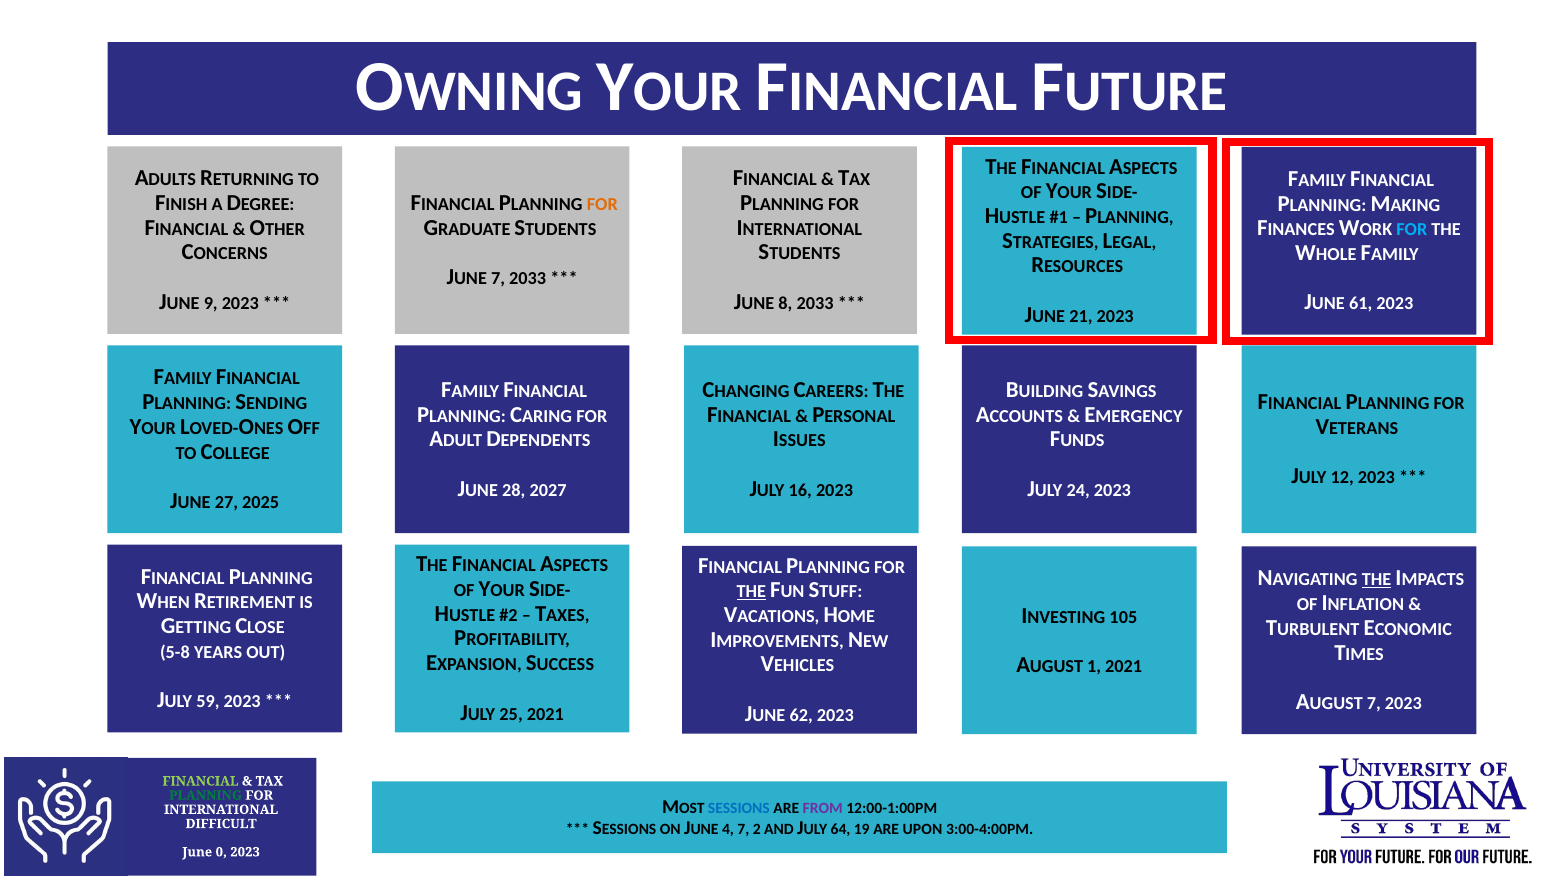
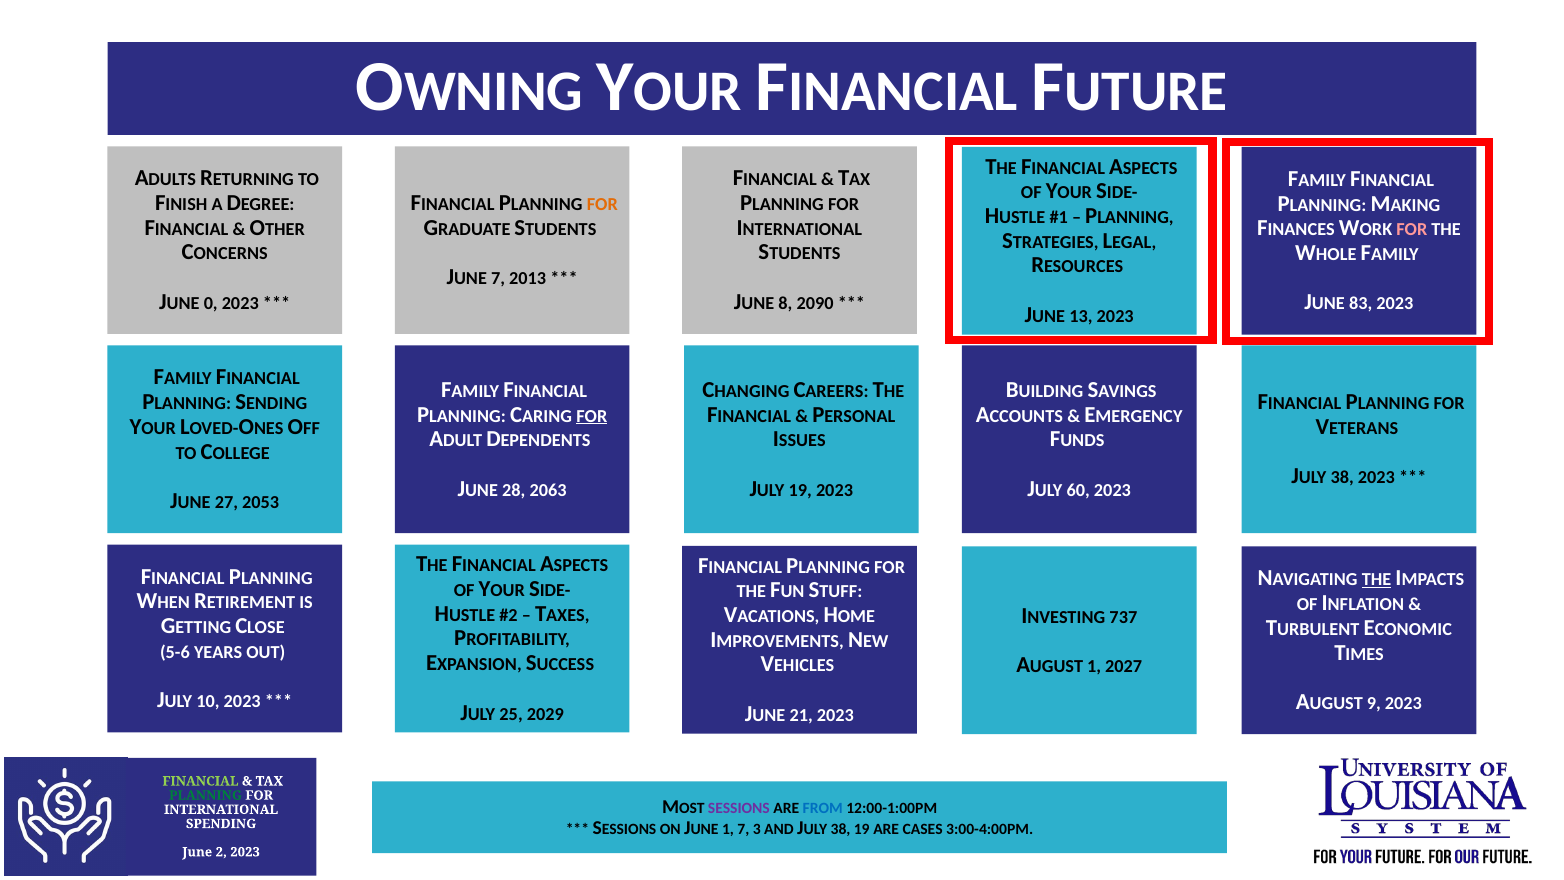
FOR at (1412, 230) colour: light blue -> pink
7 2033: 2033 -> 2013
9: 9 -> 0
8 2033: 2033 -> 2090
61: 61 -> 83
21: 21 -> 13
FOR at (592, 416) underline: none -> present
12 at (1342, 478): 12 -> 38
2027: 2027 -> 2063
16 at (800, 490): 16 -> 19
24: 24 -> 60
2025: 2025 -> 2053
THE at (751, 592) underline: present -> none
105: 105 -> 737
5-8: 5-8 -> 5-6
1 2021: 2021 -> 2027
59: 59 -> 10
7 at (1374, 703): 7 -> 9
25 2021: 2021 -> 2029
62: 62 -> 21
SESSIONS at (739, 808) colour: blue -> purple
FROM colour: purple -> blue
DIFFICULT: DIFFICULT -> SPENDING
JUNE 4: 4 -> 1
2: 2 -> 3
JULY 64: 64 -> 38
UPON: UPON -> CASES
0: 0 -> 2
